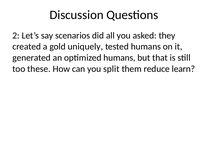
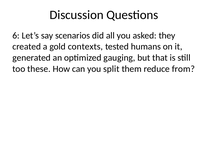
2: 2 -> 6
uniquely: uniquely -> contexts
optimized humans: humans -> gauging
learn: learn -> from
